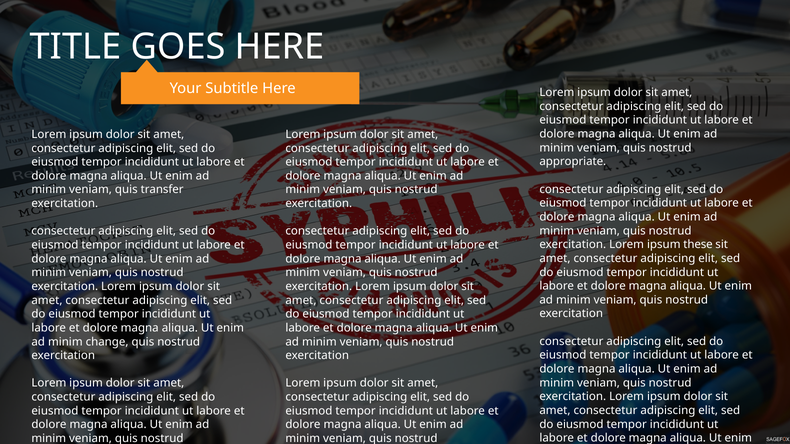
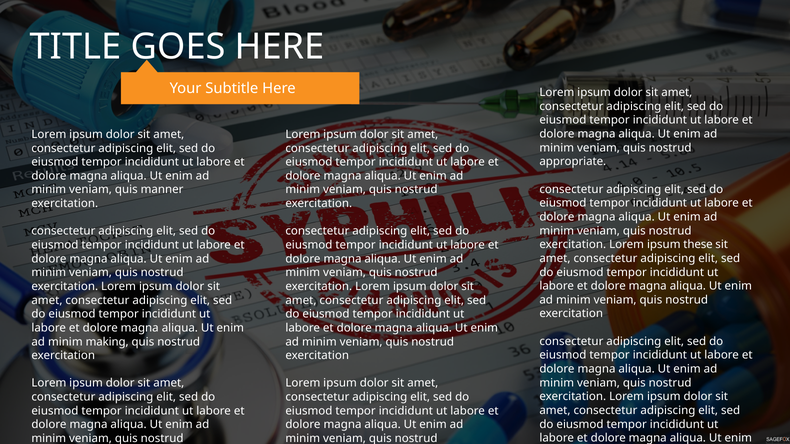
transfer: transfer -> manner
change: change -> making
